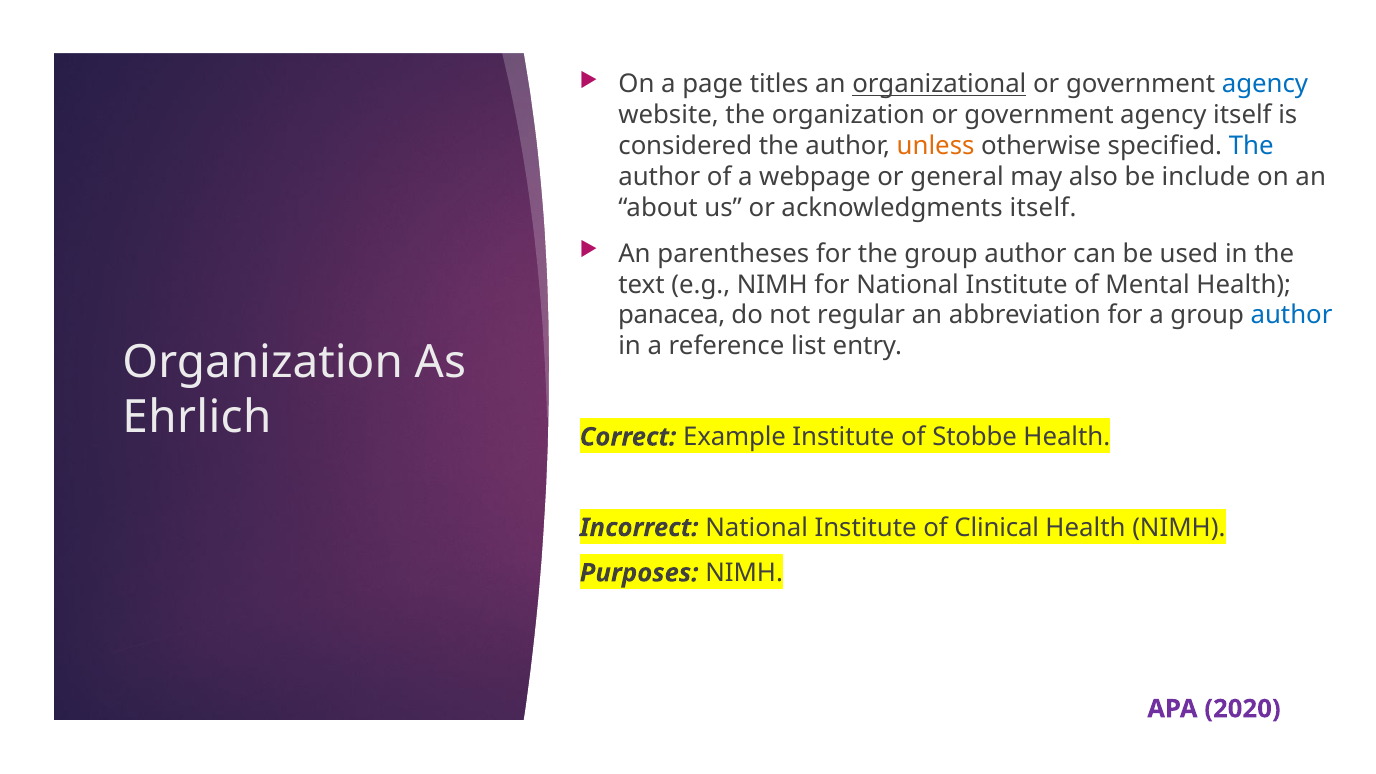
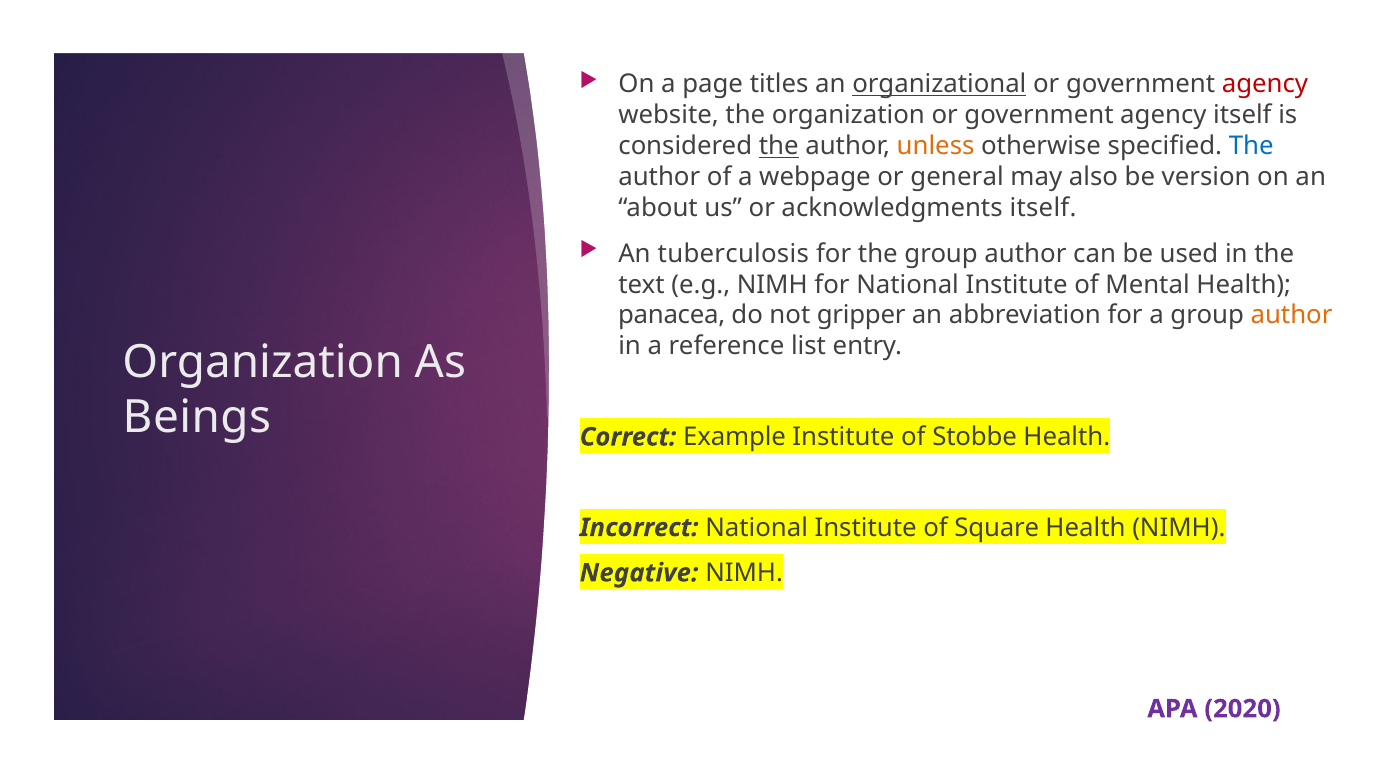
agency at (1265, 84) colour: blue -> red
the at (779, 146) underline: none -> present
include: include -> version
parentheses: parentheses -> tuberculosis
regular: regular -> gripper
author at (1292, 315) colour: blue -> orange
Ehrlich: Ehrlich -> Beings
Clinical: Clinical -> Square
Purposes: Purposes -> Negative
